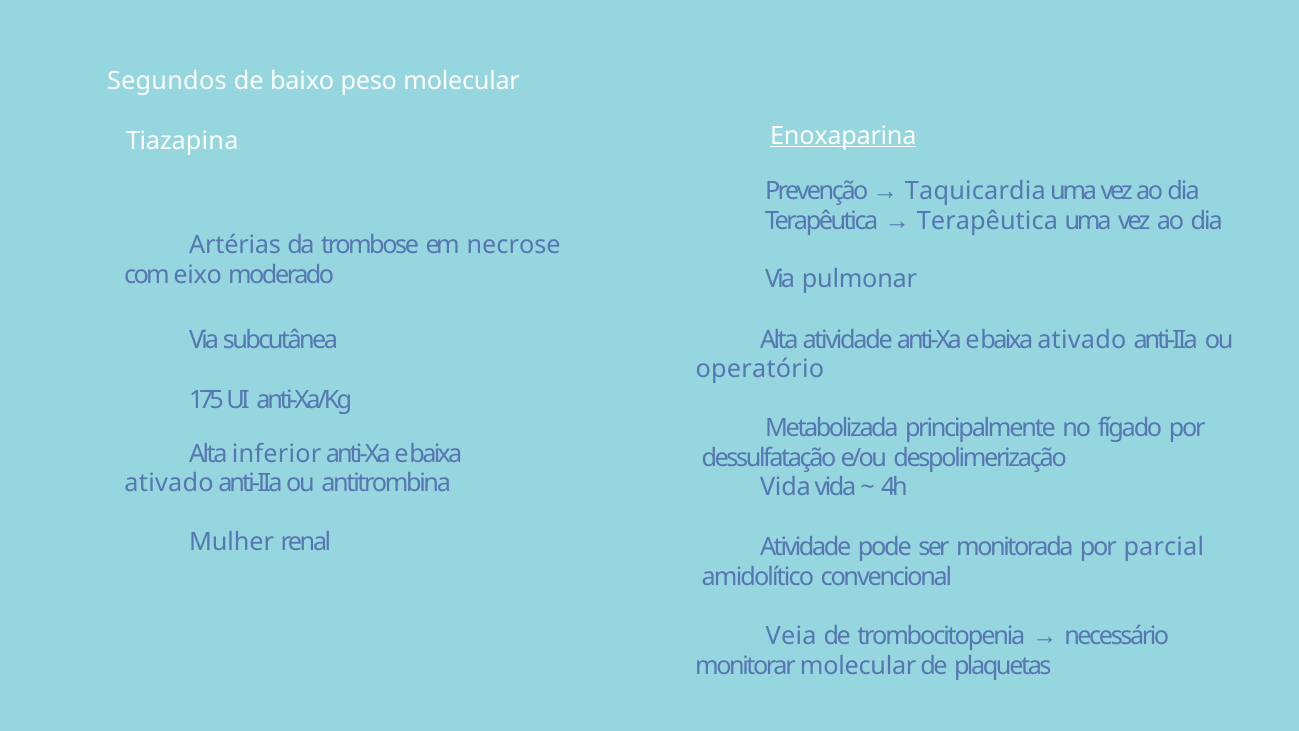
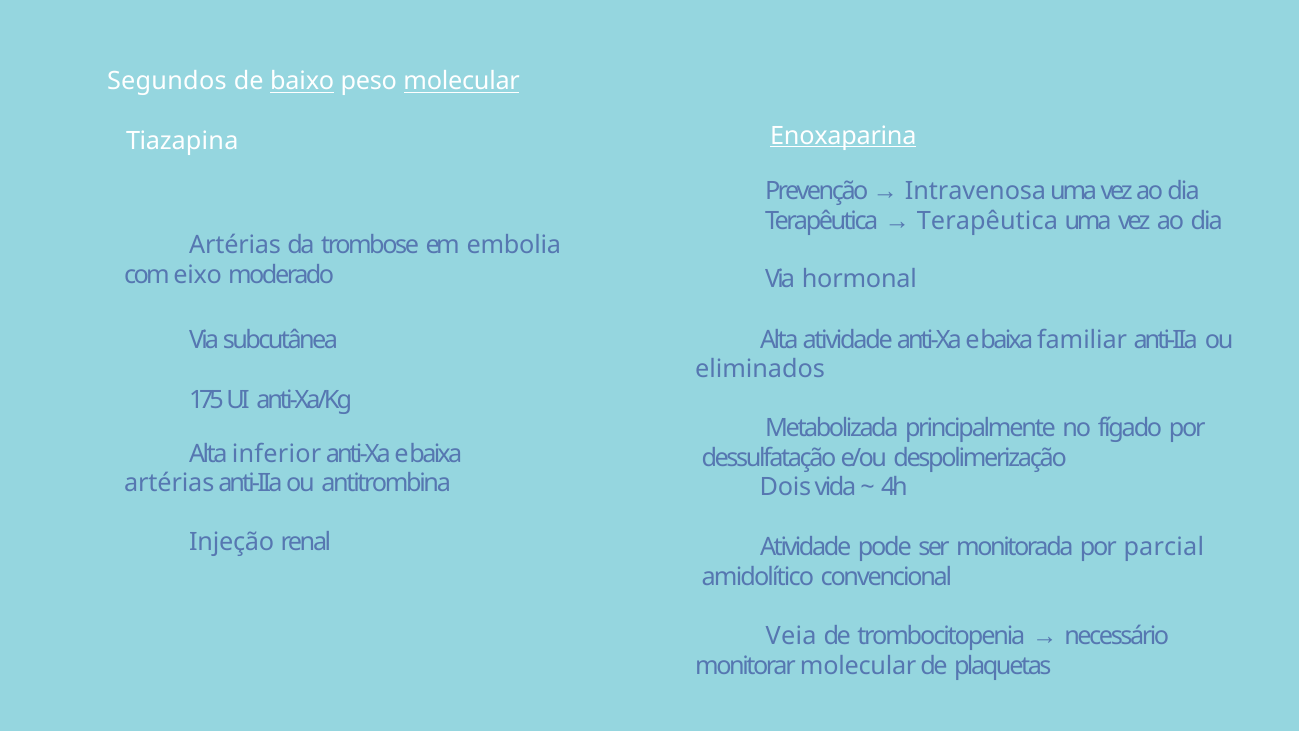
baixo underline: none -> present
molecular at (462, 81) underline: none -> present
Taquicardia: Taquicardia -> Intravenosa
necrose: necrose -> embolia
pulmonar: pulmonar -> hormonal
ativado at (1082, 340): ativado -> familiar
operatório: operatório -> eliminados
ativado at (169, 483): ativado -> artérias
Vida at (785, 487): Vida -> Dois
Mulher: Mulher -> Injeção
